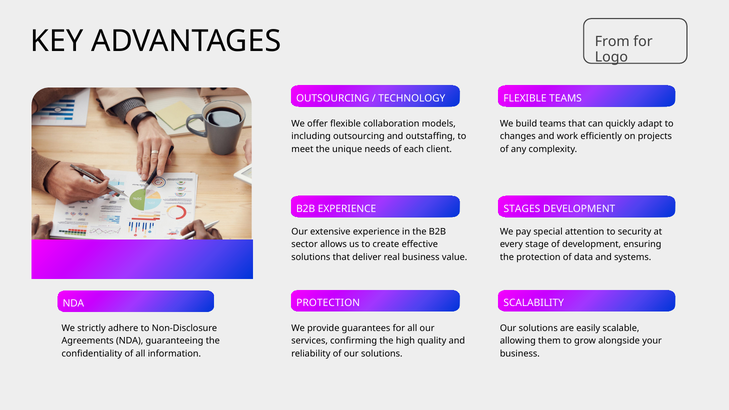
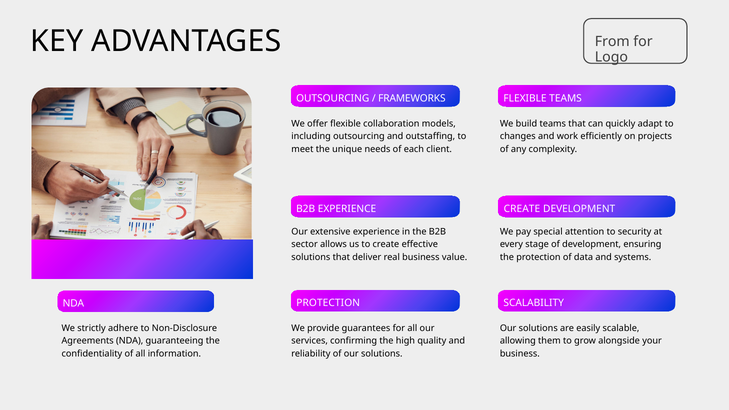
TECHNOLOGY: TECHNOLOGY -> FRAMEWORKS
EXPERIENCE STAGES: STAGES -> CREATE
